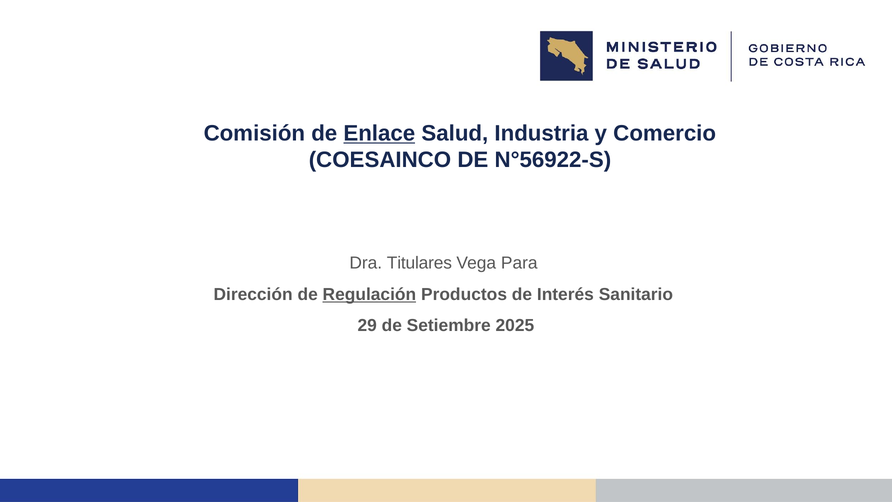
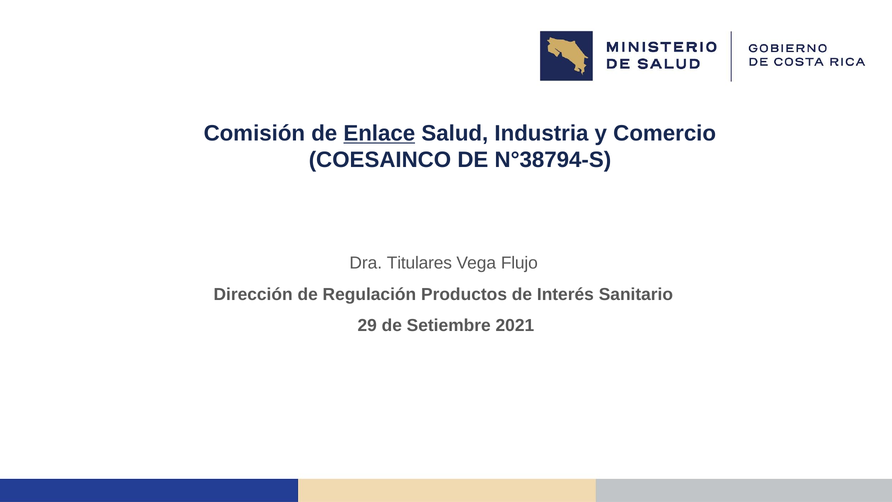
N°56922-S: N°56922-S -> N°38794-S
Para: Para -> Flujo
Regulación underline: present -> none
2025: 2025 -> 2021
